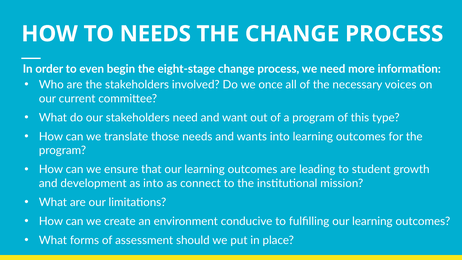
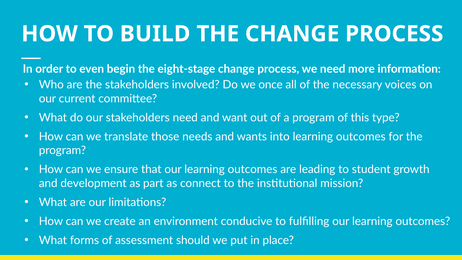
TO NEEDS: NEEDS -> BUILD
as into: into -> part
